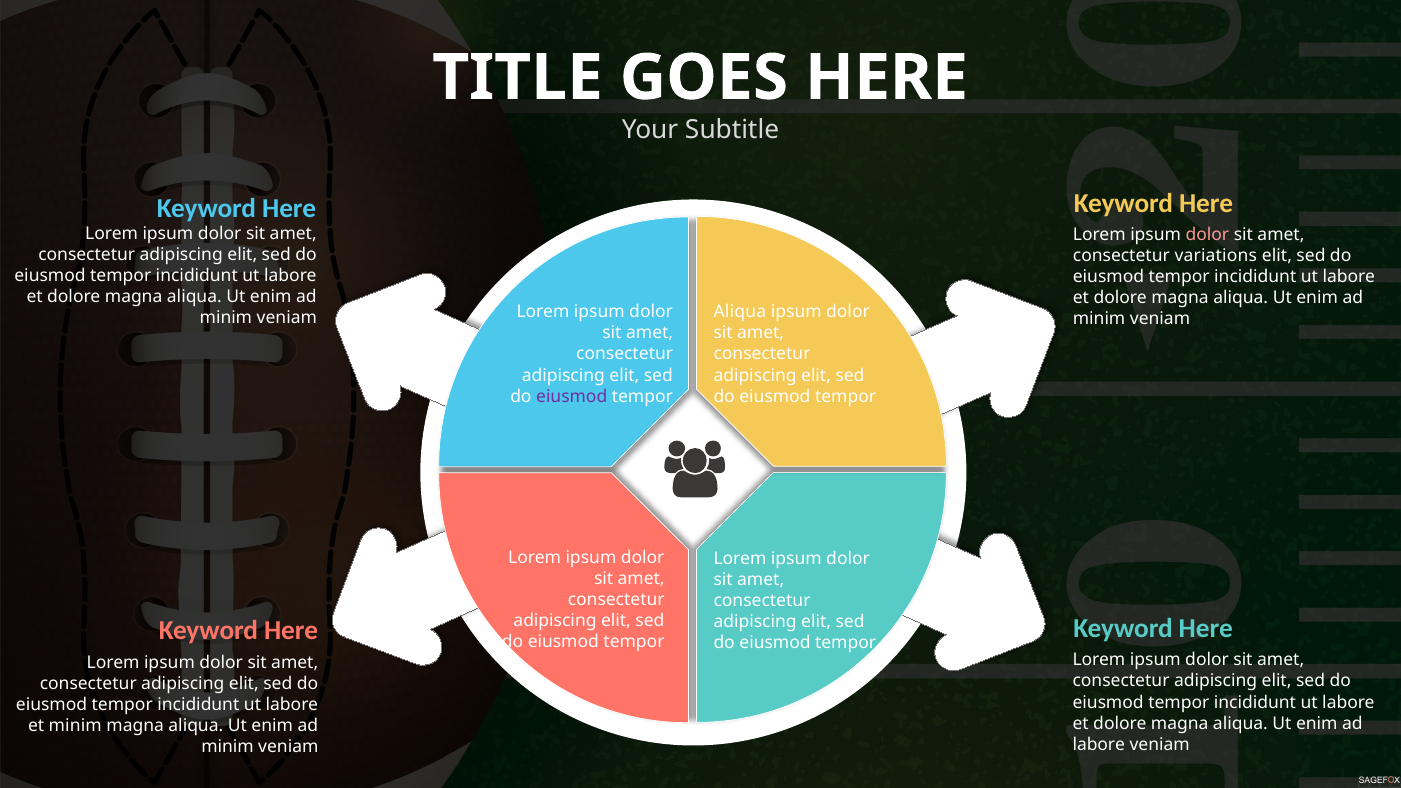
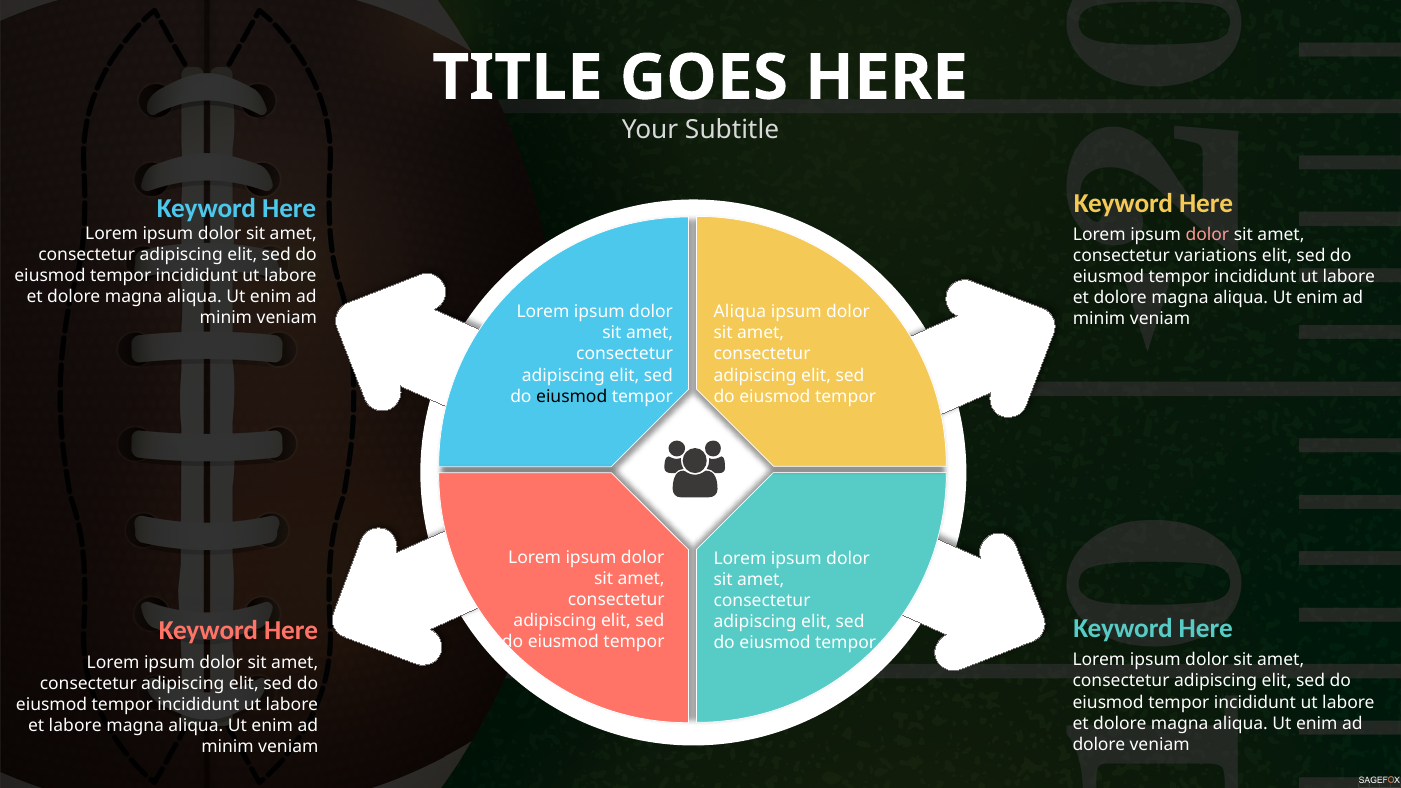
eiusmod at (572, 396) colour: purple -> black
et minim: minim -> labore
labore at (1099, 744): labore -> dolore
